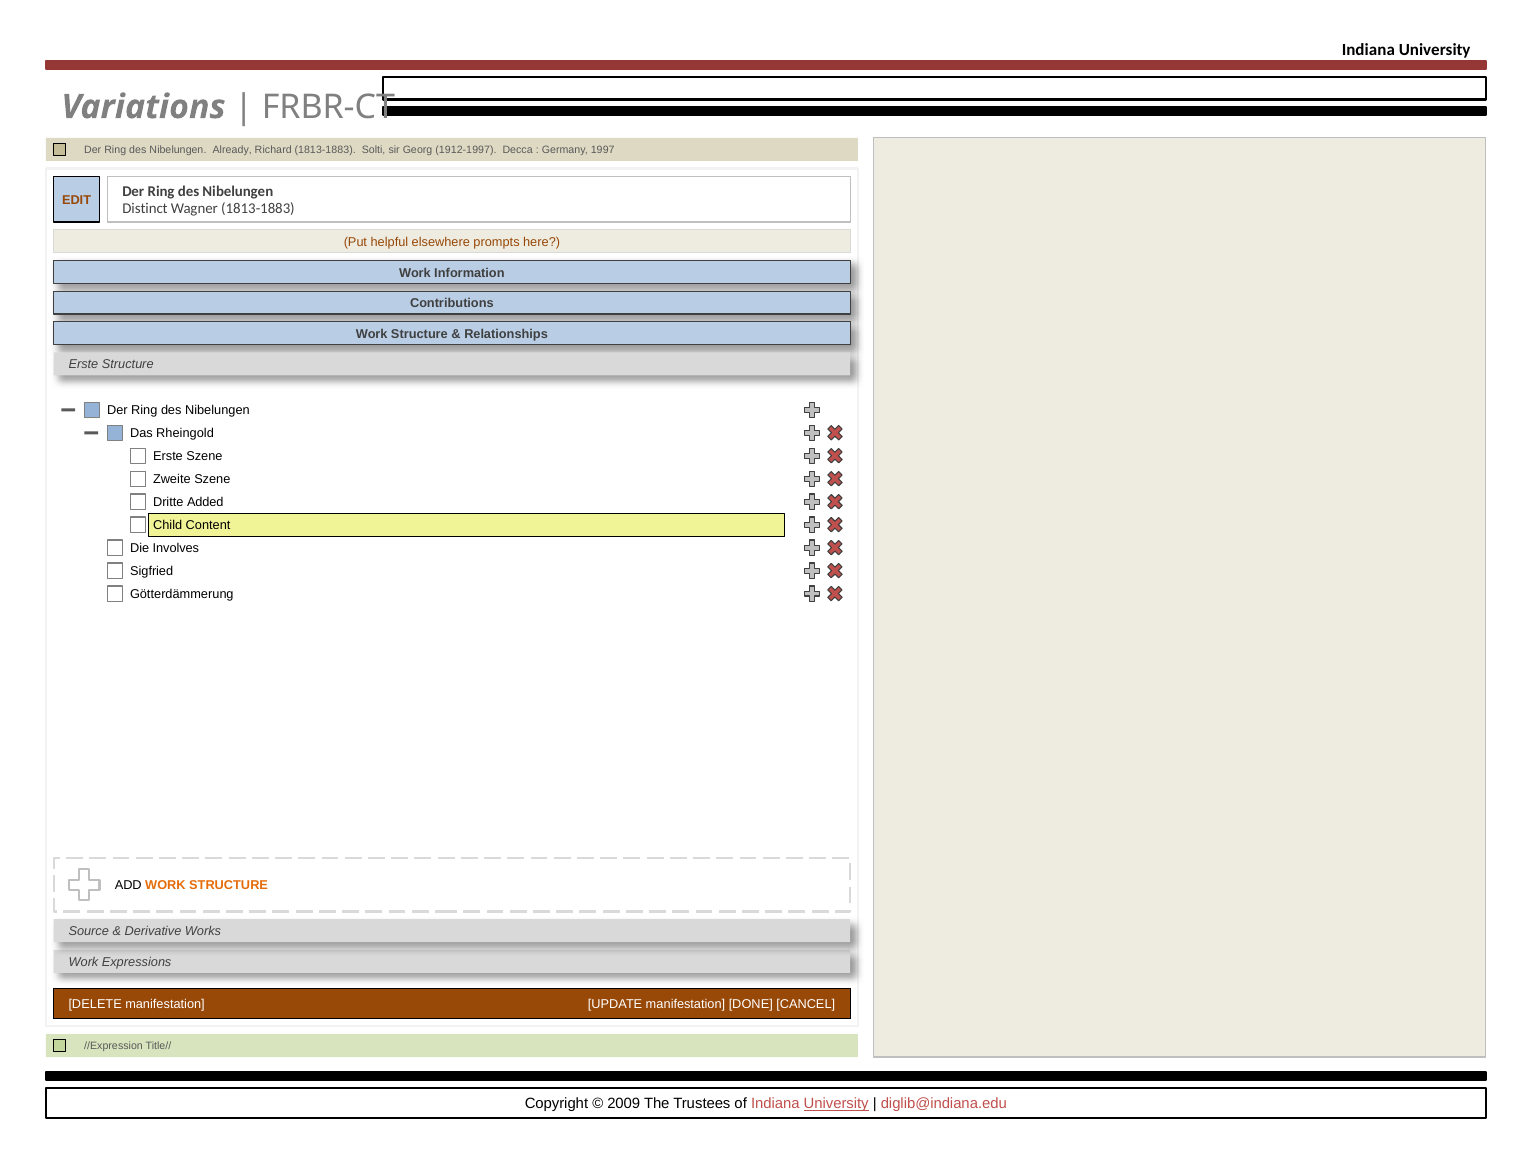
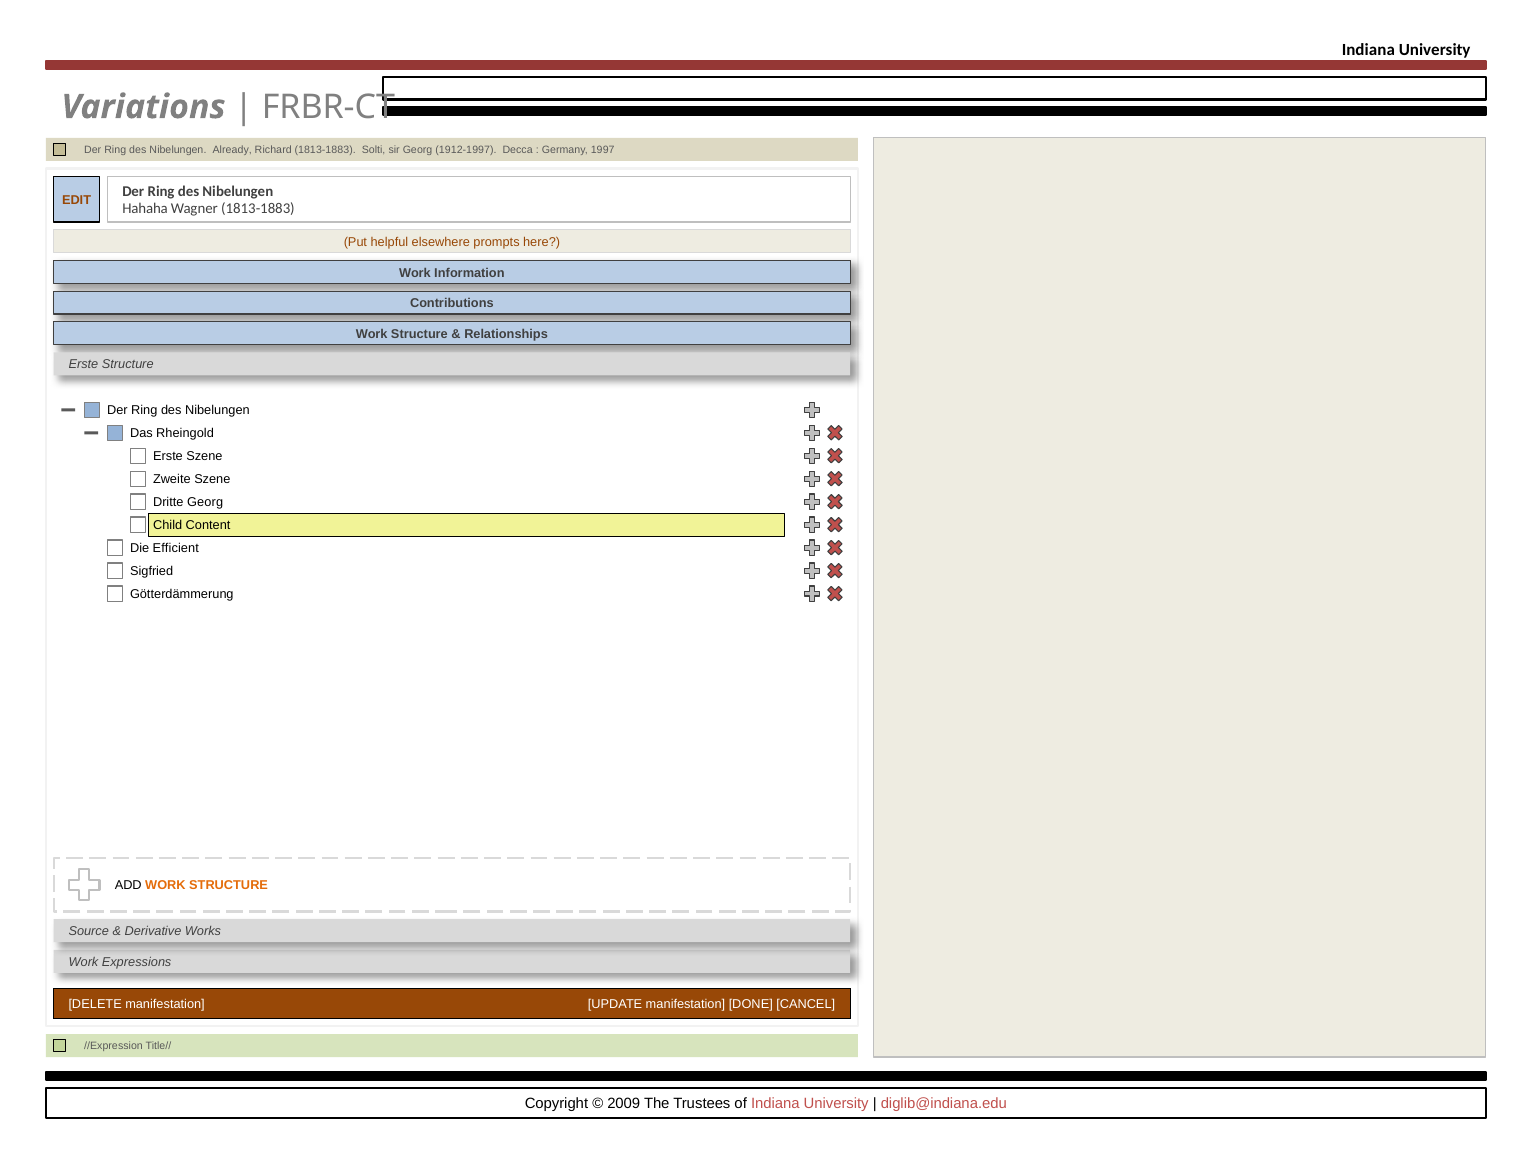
Distinct: Distinct -> Hahaha
Dritte Added: Added -> Georg
Involves: Involves -> Efficient
University at (836, 1104) underline: present -> none
